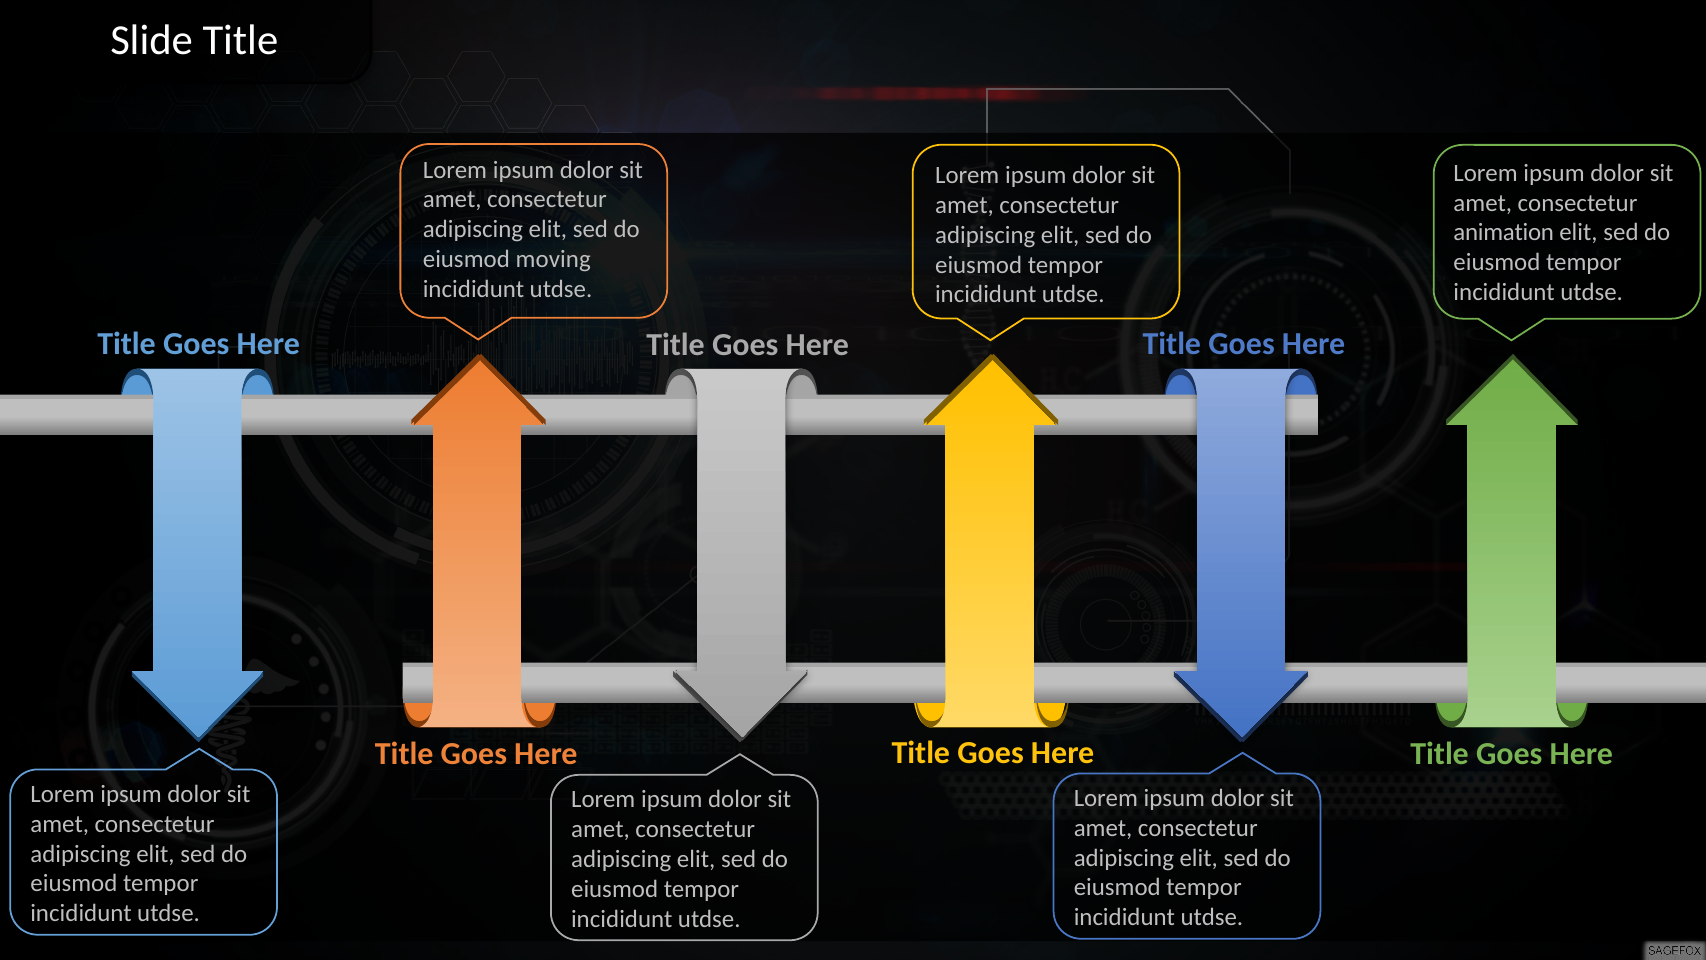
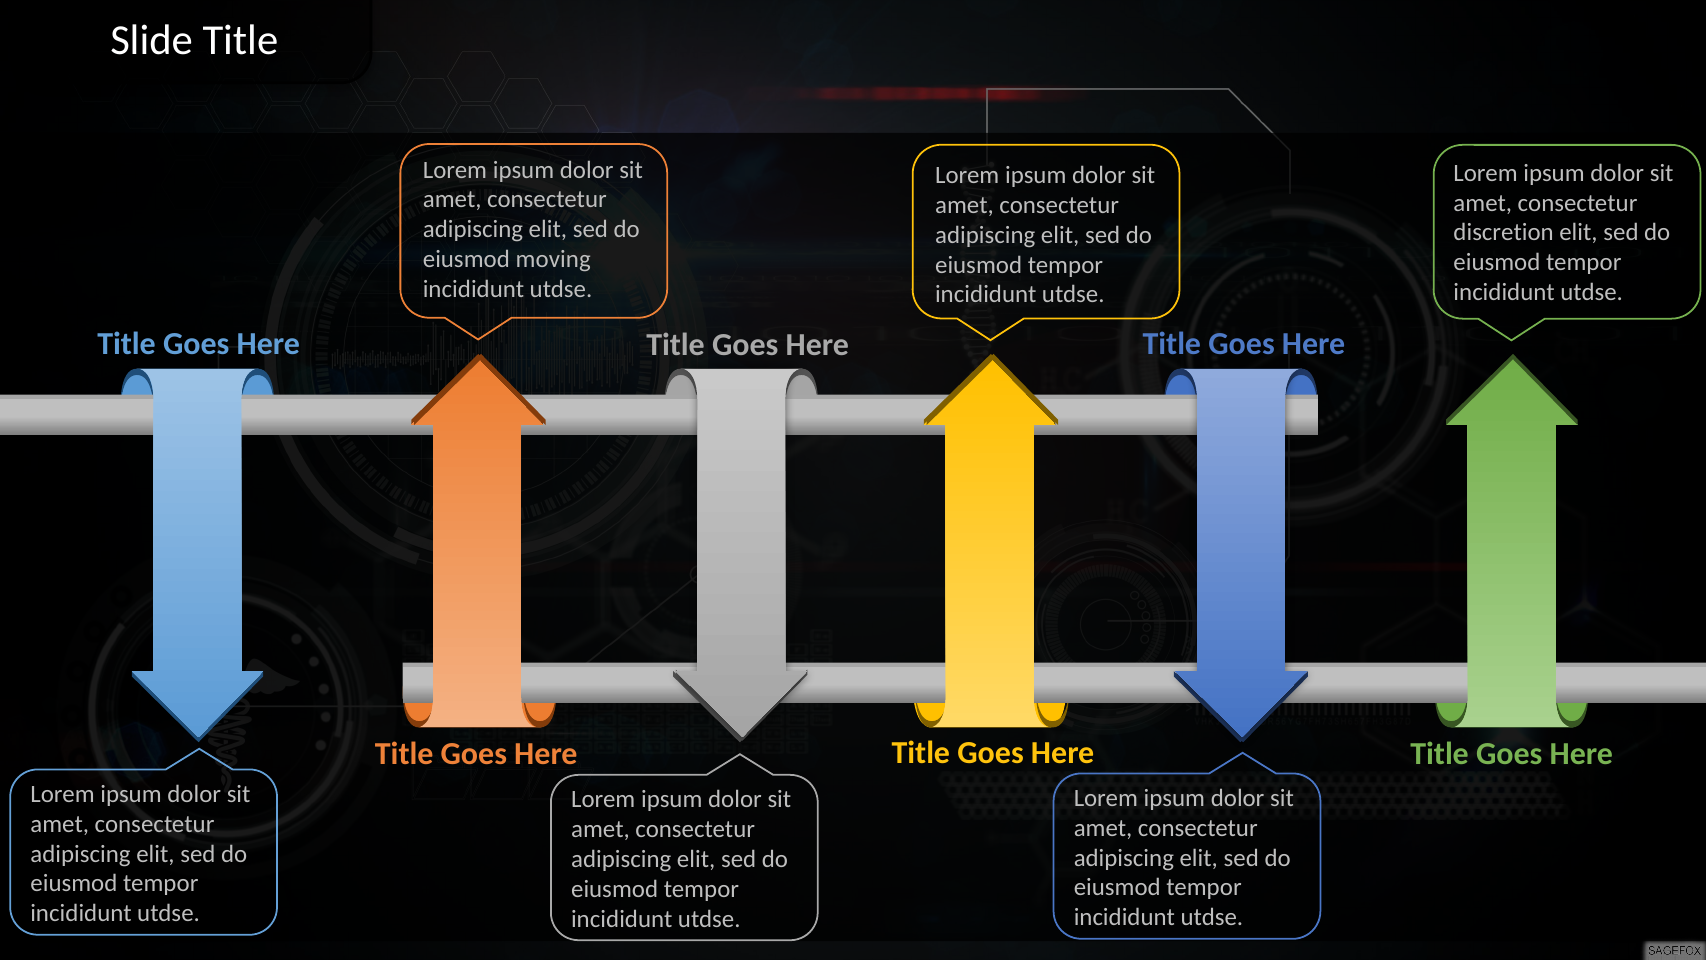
animation: animation -> discretion
